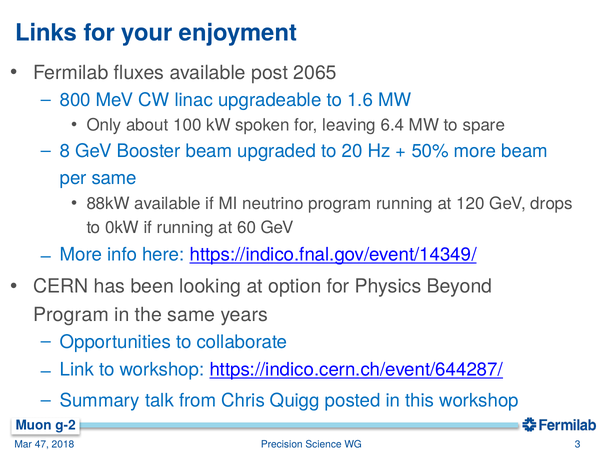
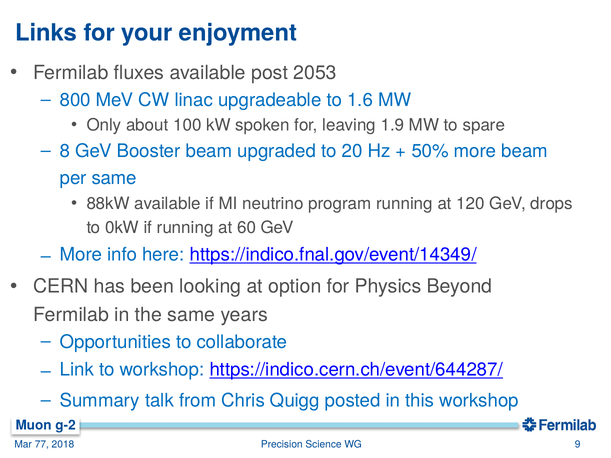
2065: 2065 -> 2053
6.4: 6.4 -> 1.9
Program at (71, 315): Program -> Fermilab
47: 47 -> 77
3: 3 -> 9
